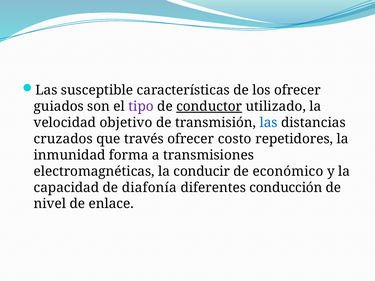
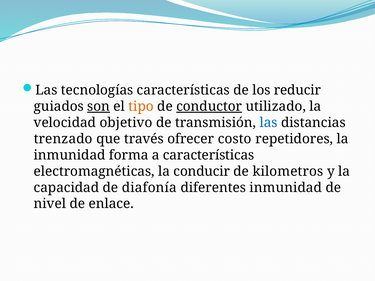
susceptible: susceptible -> tecnologías
los ofrecer: ofrecer -> reducir
son underline: none -> present
tipo colour: purple -> orange
cruzados: cruzados -> trenzado
a transmisiones: transmisiones -> características
económico: económico -> kilometros
diferentes conducción: conducción -> inmunidad
